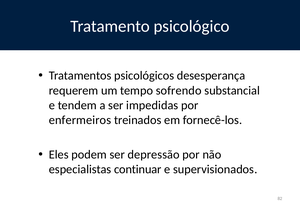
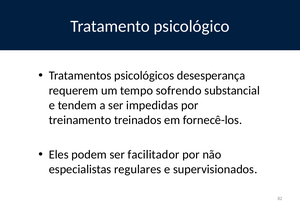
enfermeiros: enfermeiros -> treinamento
depressão: depressão -> facilitador
continuar: continuar -> regulares
